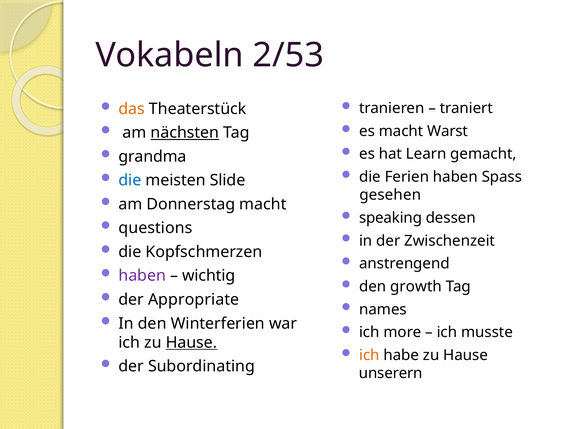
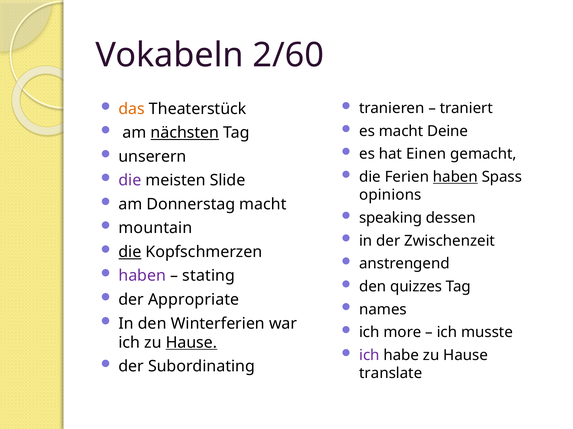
2/53: 2/53 -> 2/60
Warst: Warst -> Deine
Learn: Learn -> Einen
grandma: grandma -> unserern
haben at (455, 177) underline: none -> present
die at (130, 181) colour: blue -> purple
gesehen: gesehen -> opinions
questions: questions -> mountain
die at (130, 252) underline: none -> present
wichtig: wichtig -> stating
growth: growth -> quizzes
ich at (369, 356) colour: orange -> purple
unserern: unserern -> translate
